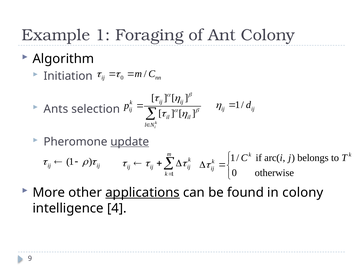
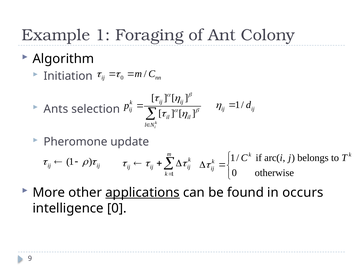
update underline: present -> none
in colony: colony -> occurs
intelligence 4: 4 -> 0
